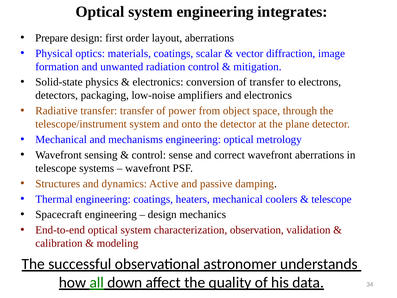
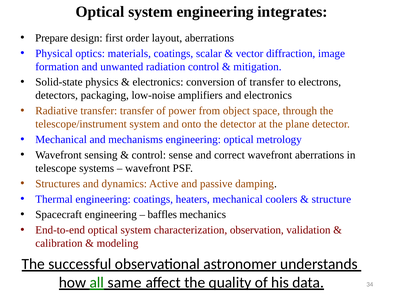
telescope at (331, 199): telescope -> structure
design at (162, 214): design -> baffles
down: down -> same
